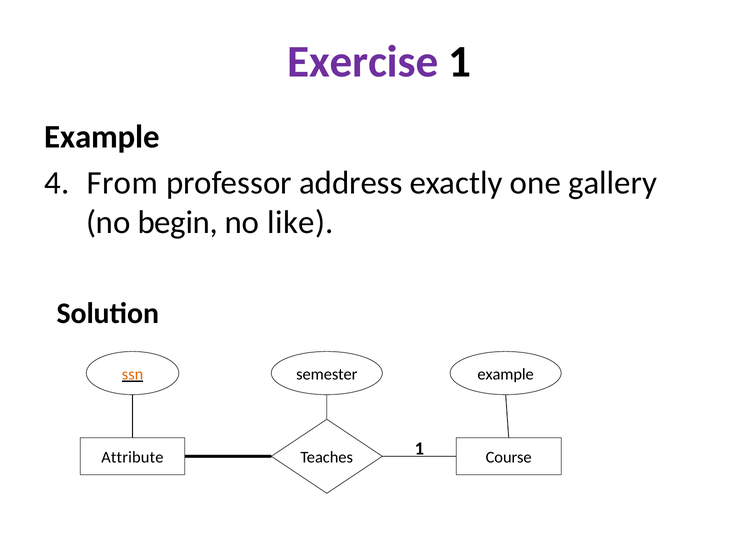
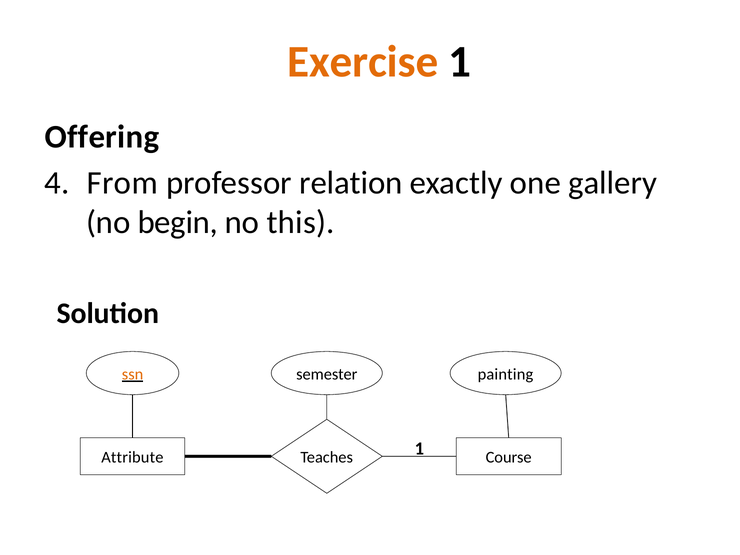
Exercise colour: purple -> orange
Example at (102, 137): Example -> Offering
address: address -> relation
like: like -> this
example at (506, 374): example -> painting
